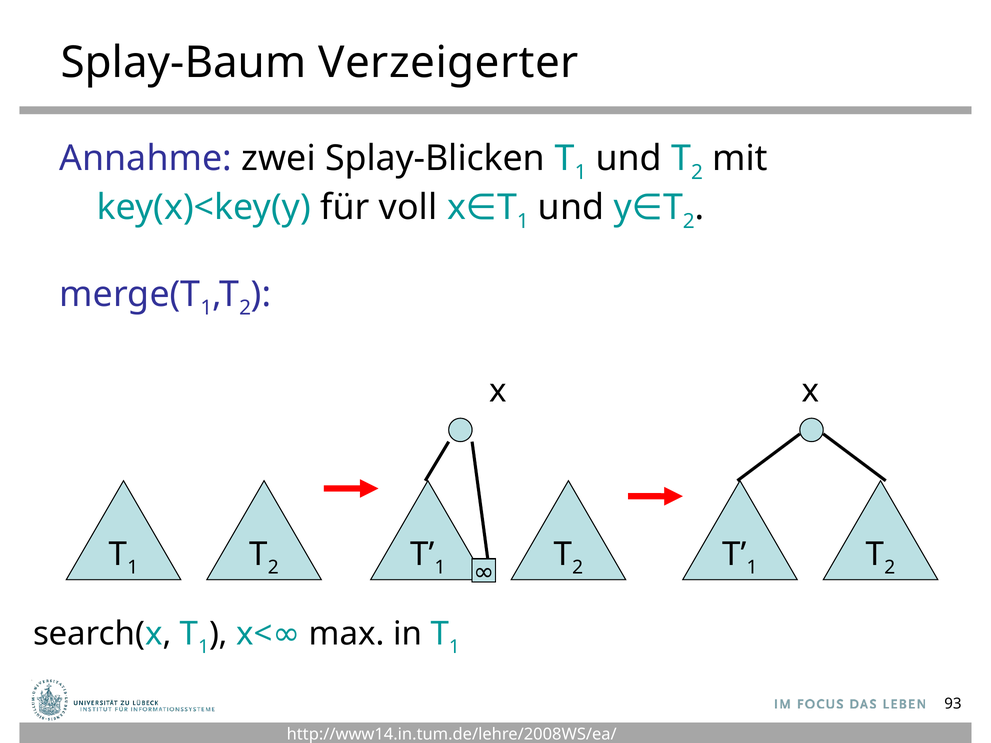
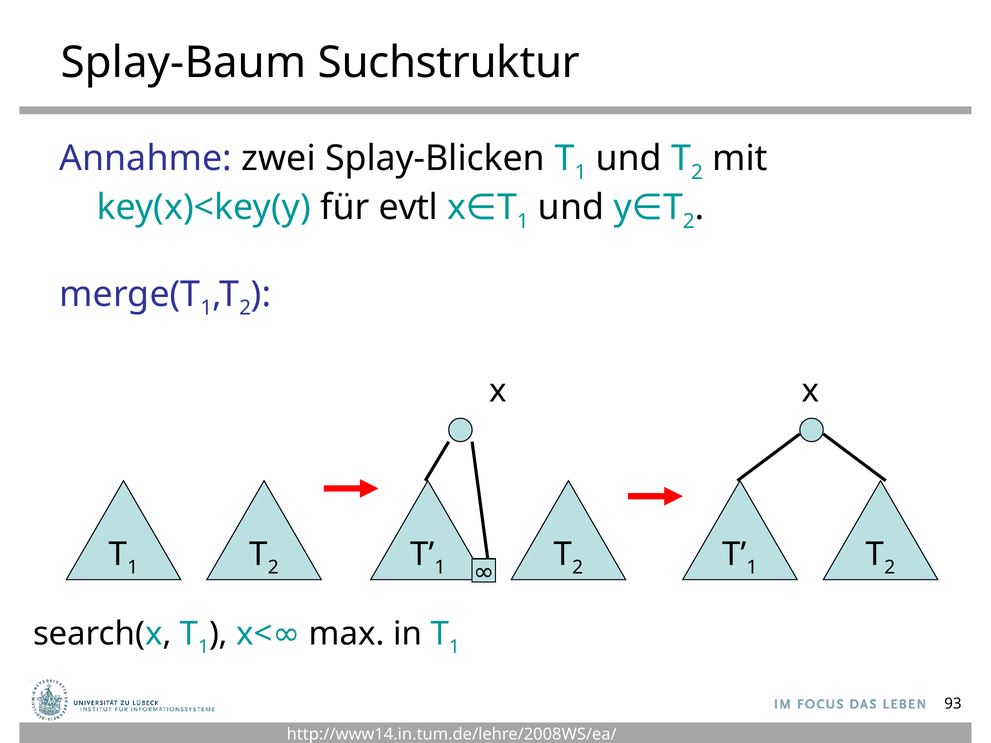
Verzeigerter: Verzeigerter -> Suchstruktur
voll: voll -> evtl
